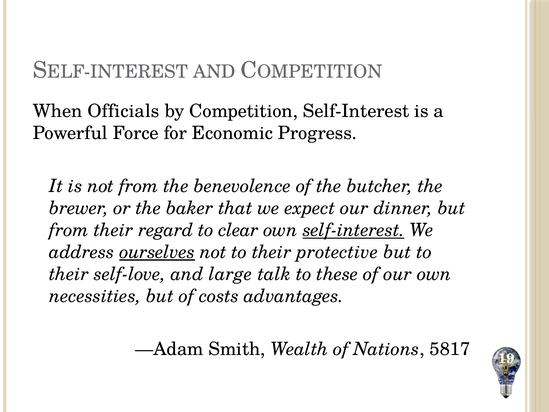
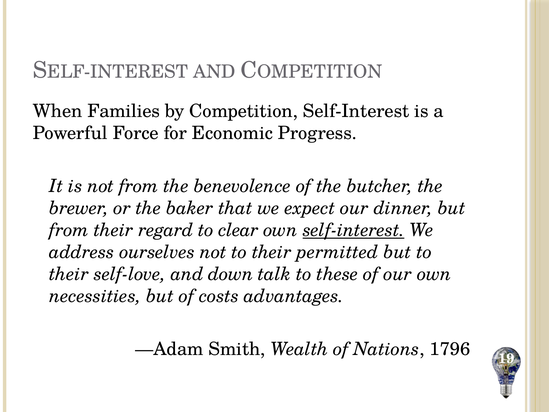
Officials: Officials -> Families
ourselves underline: present -> none
protective: protective -> permitted
large: large -> down
5817: 5817 -> 1796
